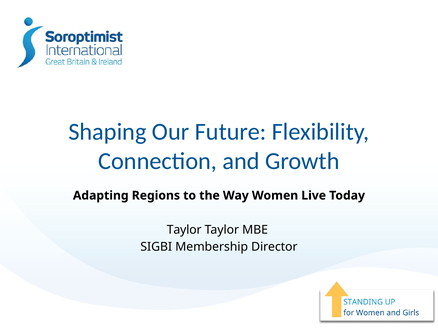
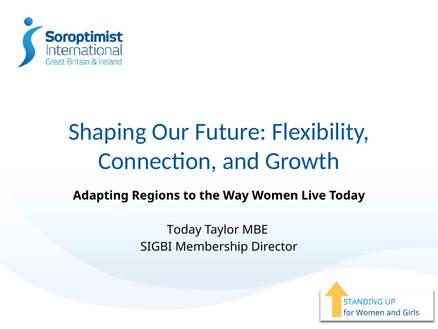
Taylor at (184, 229): Taylor -> Today
